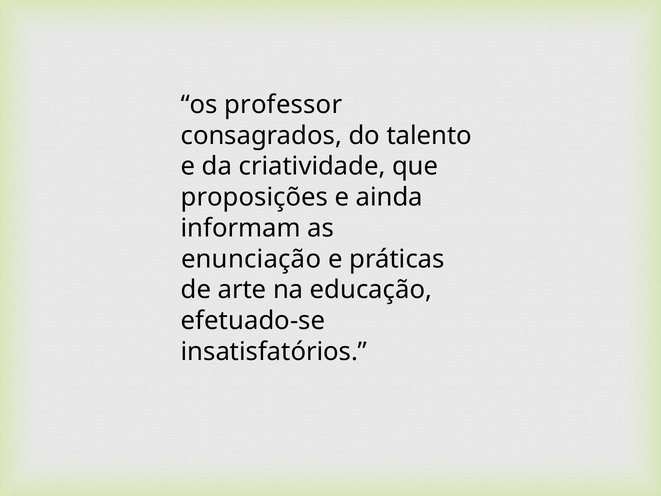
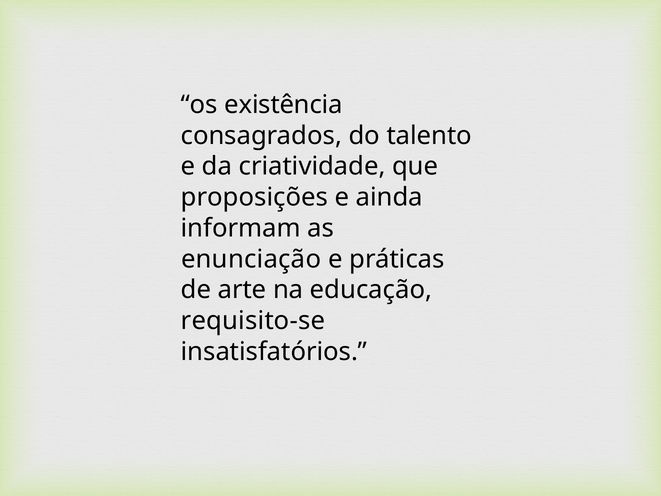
professor: professor -> existência
efetuado-se: efetuado-se -> requisito-se
